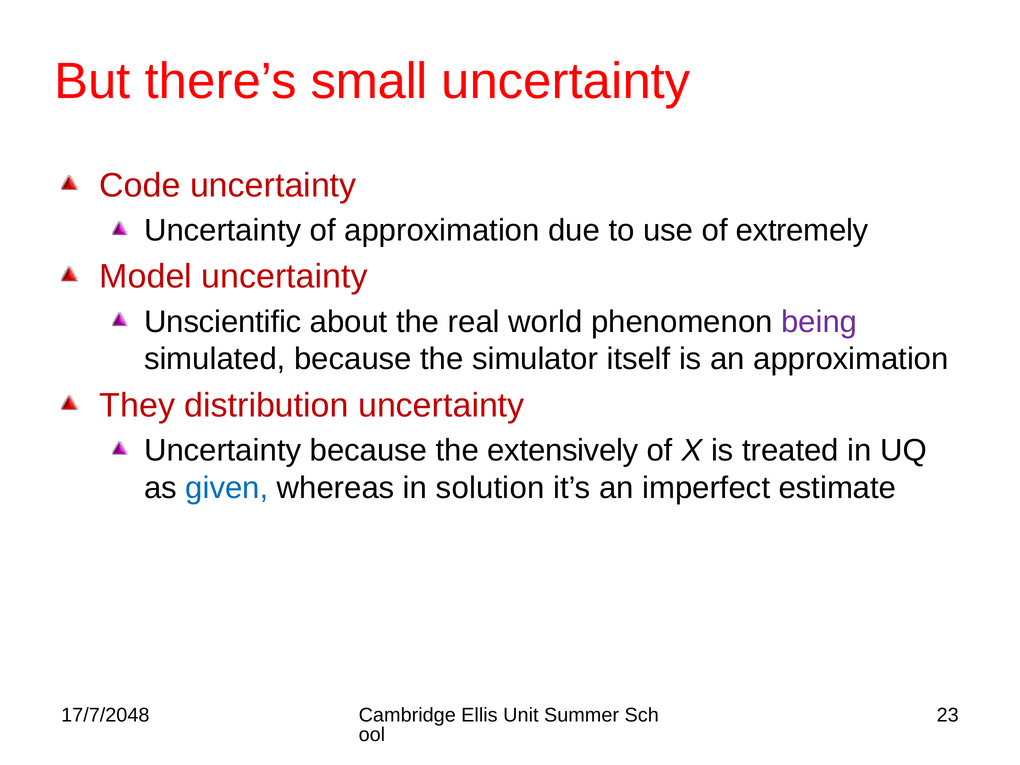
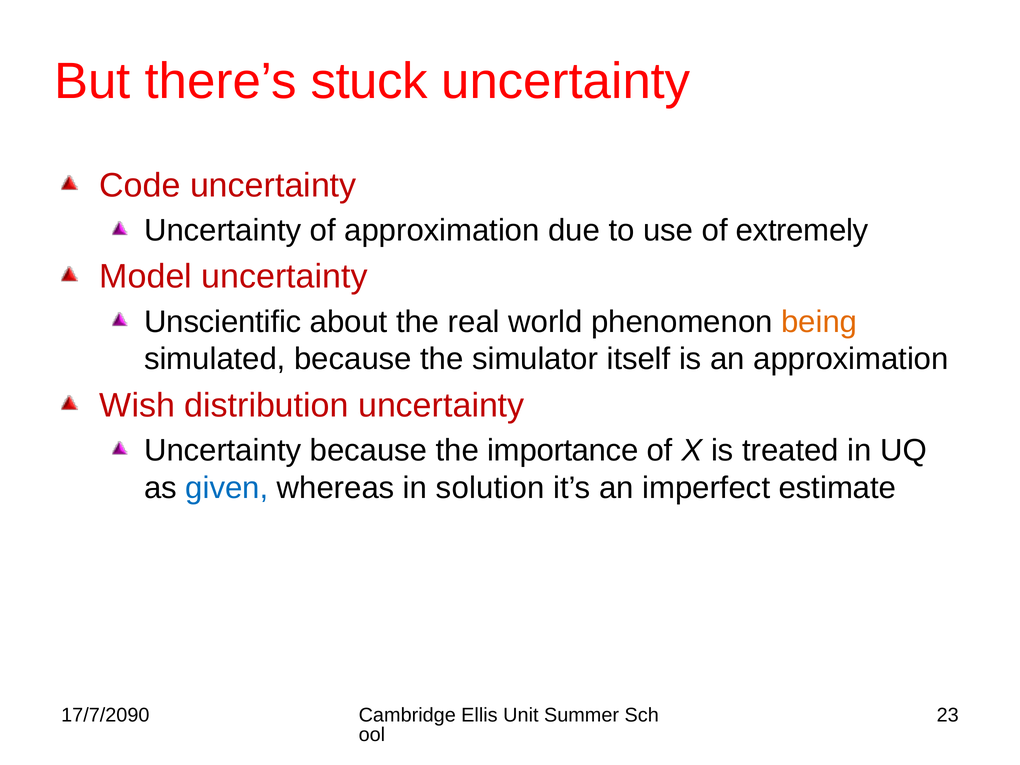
small: small -> stuck
being colour: purple -> orange
They: They -> Wish
extensively: extensively -> importance
17/7/2048: 17/7/2048 -> 17/7/2090
